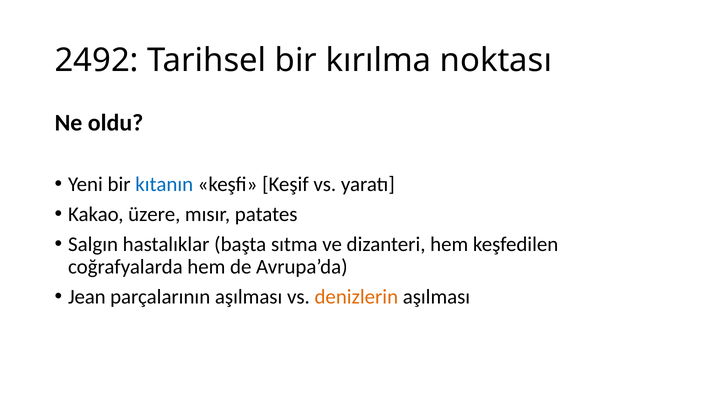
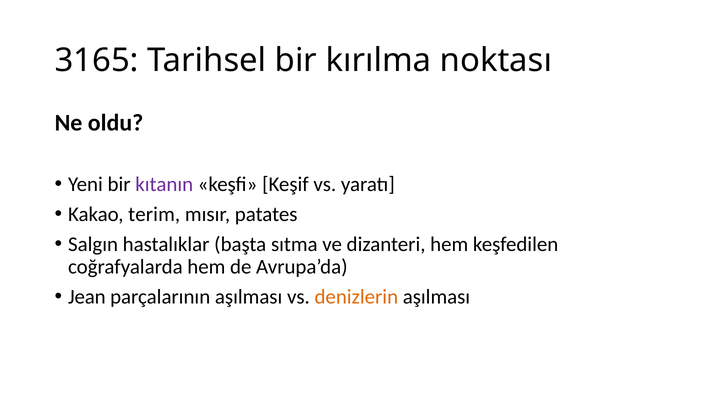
2492: 2492 -> 3165
kıtanın colour: blue -> purple
üzere: üzere -> terim
